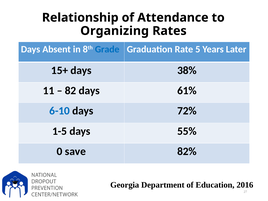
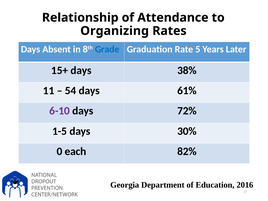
82: 82 -> 54
6-10 colour: blue -> purple
55%: 55% -> 30%
save: save -> each
